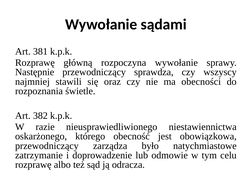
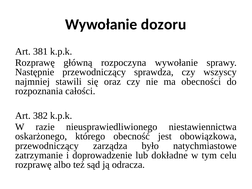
sądami: sądami -> dozoru
świetle: świetle -> całości
odmowie: odmowie -> dokładne
